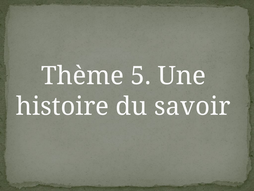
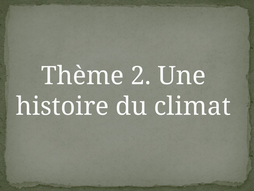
5: 5 -> 2
savoir: savoir -> climat
